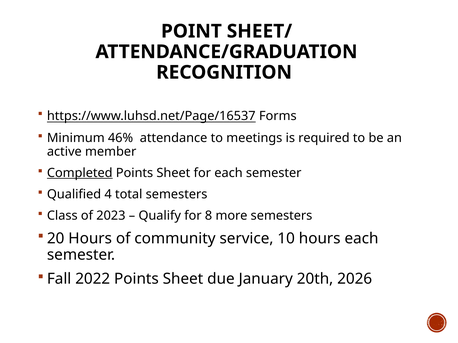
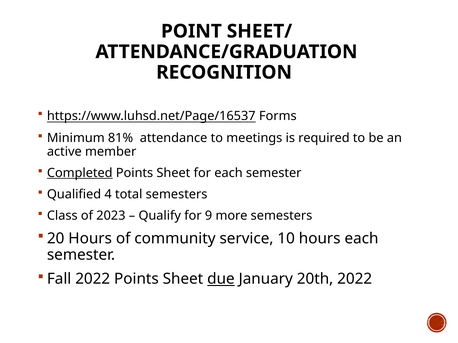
46%: 46% -> 81%
8: 8 -> 9
due underline: none -> present
20th 2026: 2026 -> 2022
